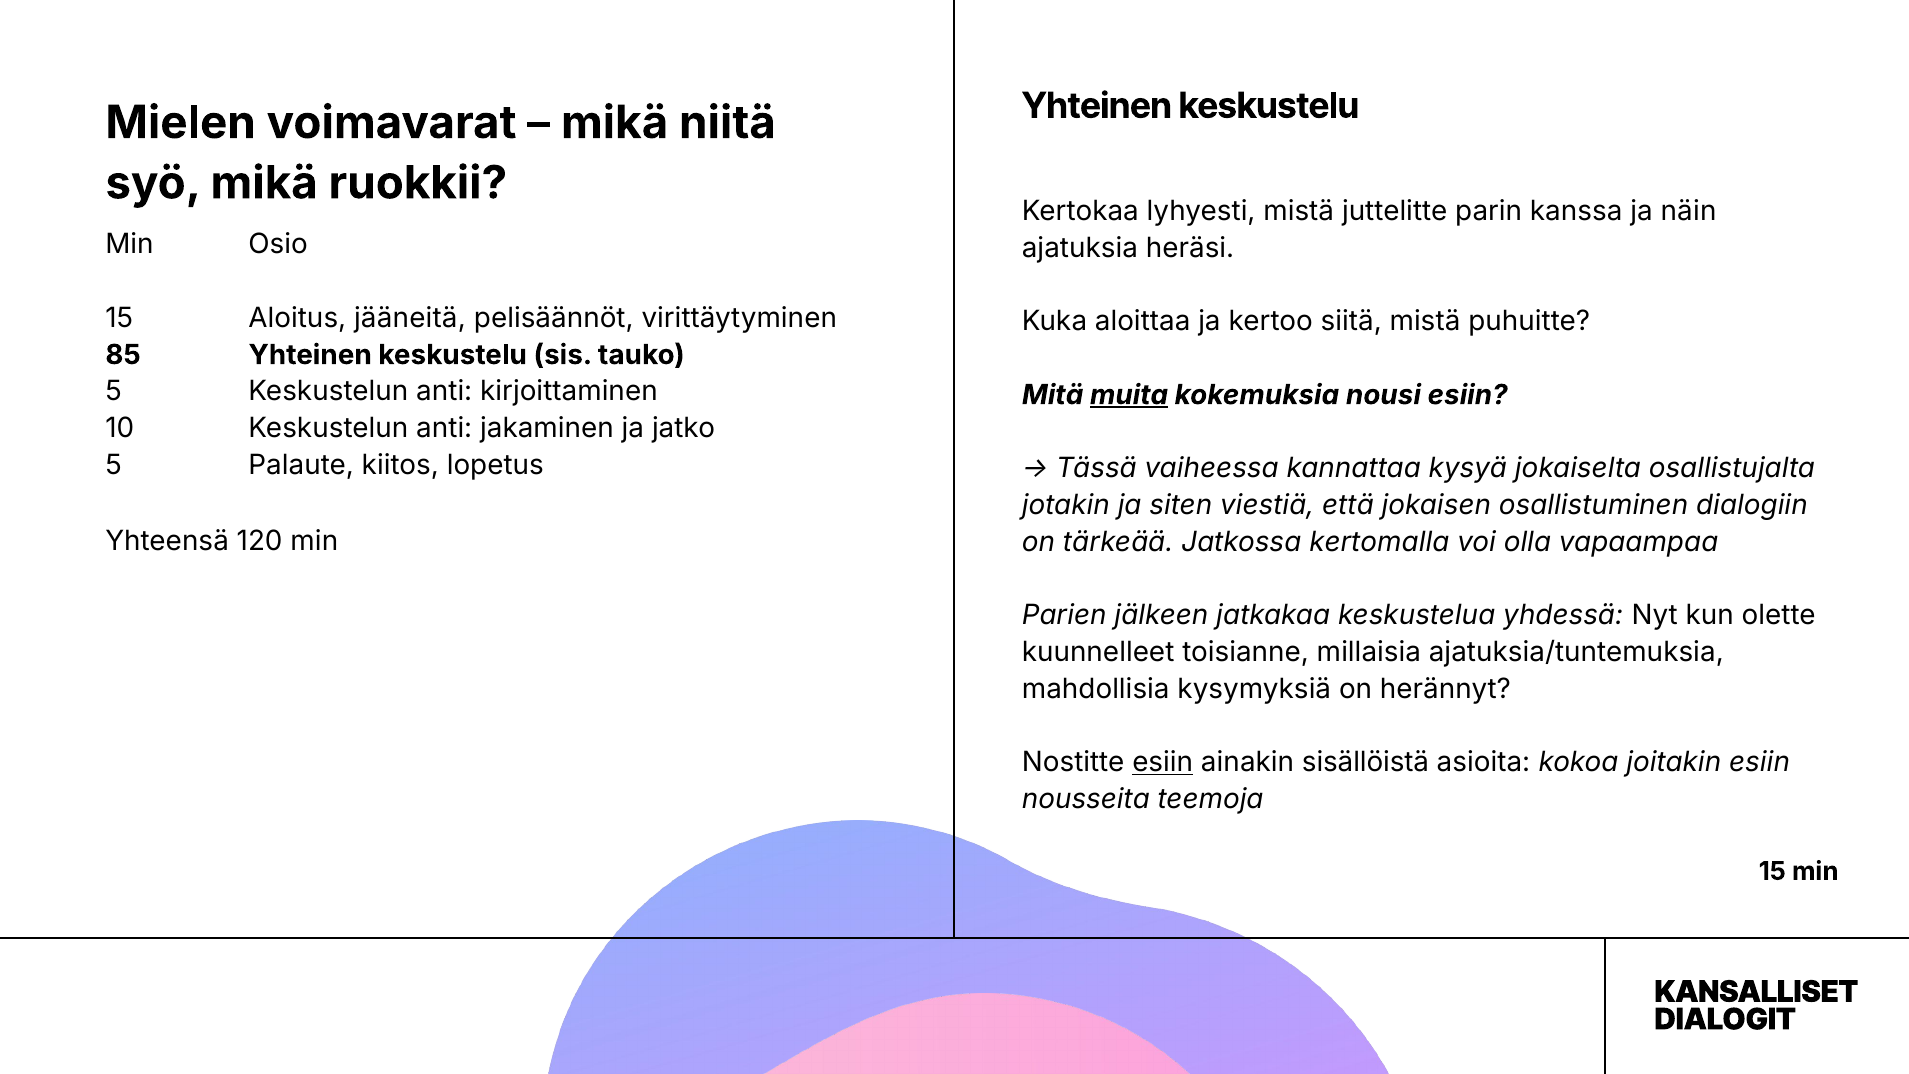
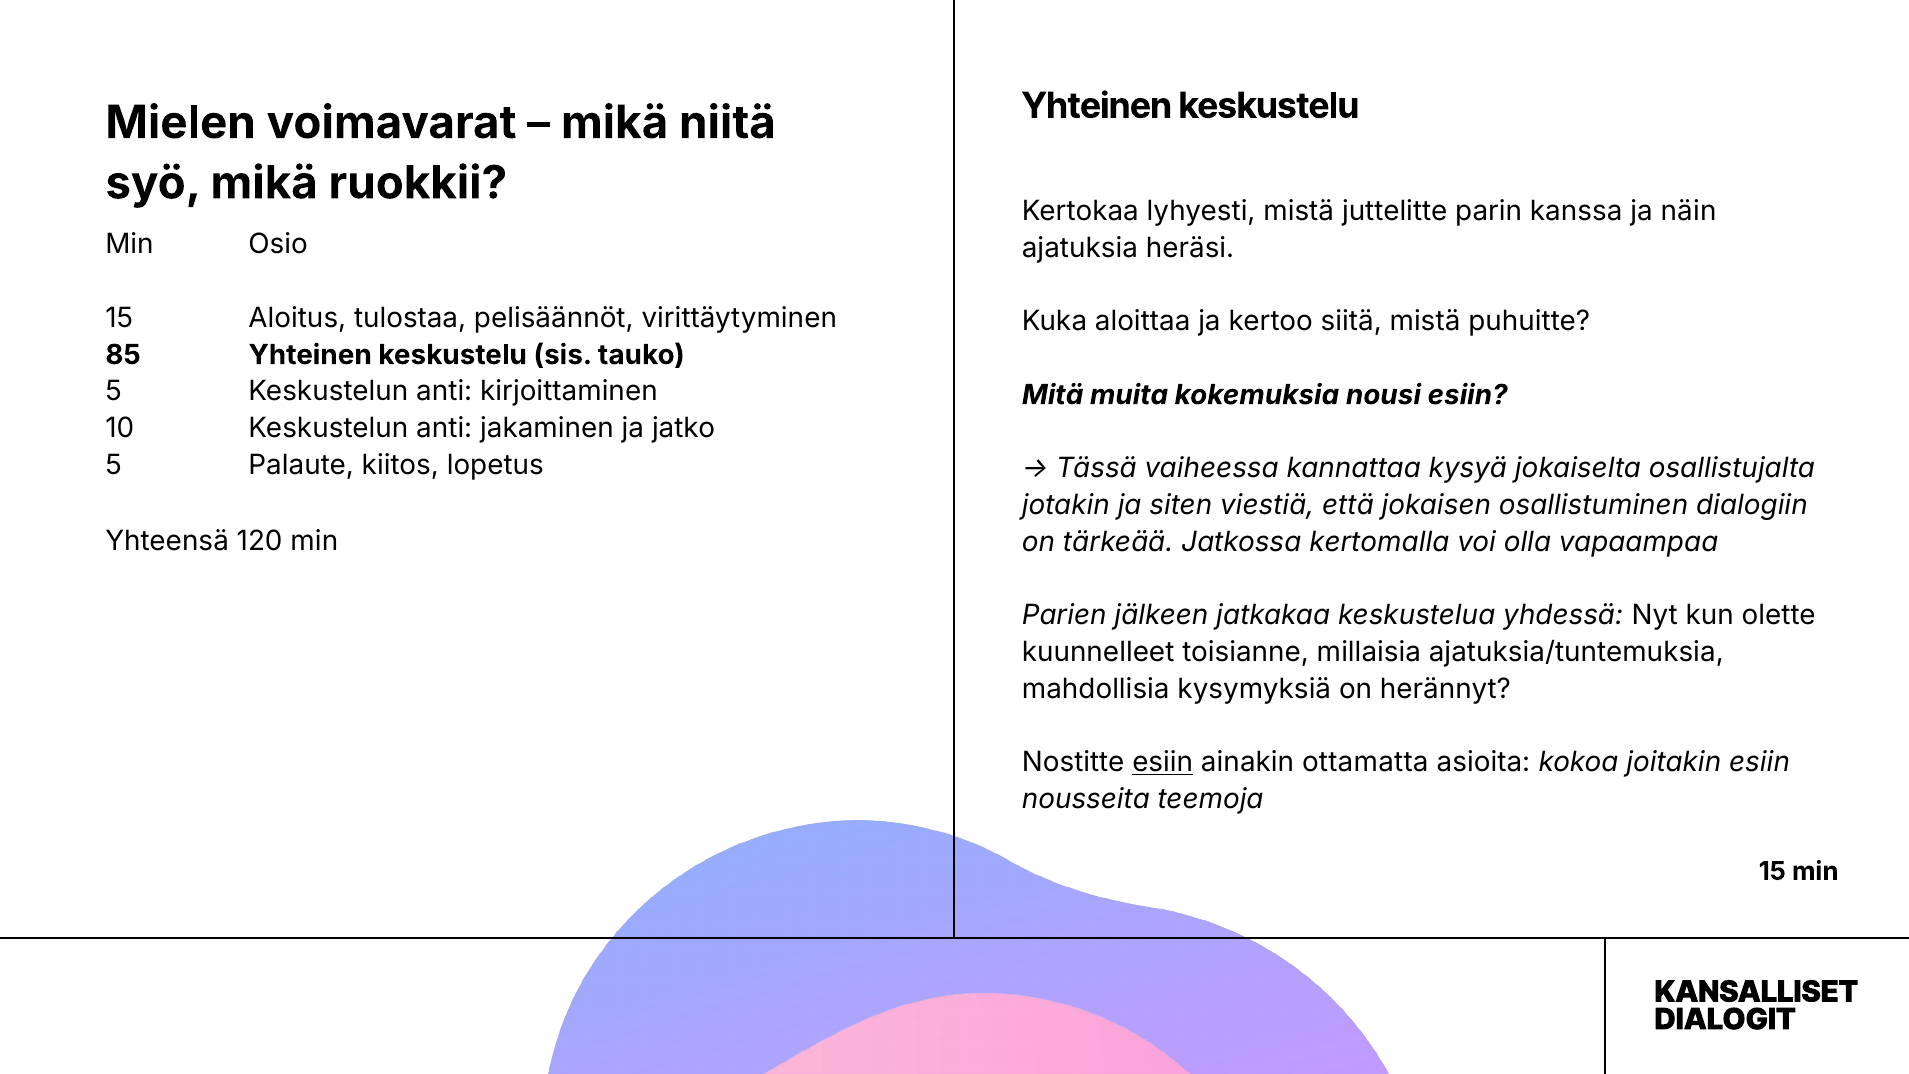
jääneitä: jääneitä -> tulostaa
muita underline: present -> none
sisällöistä: sisällöistä -> ottamatta
